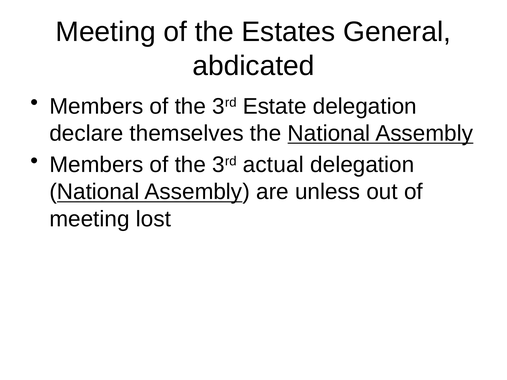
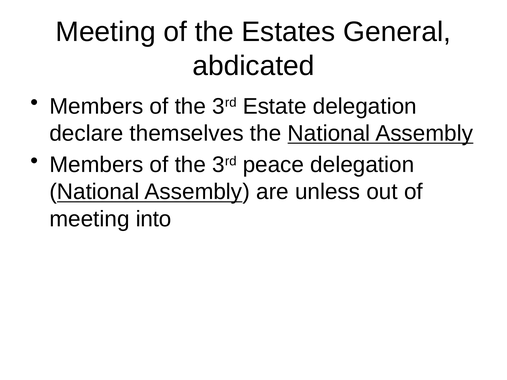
actual: actual -> peace
lost: lost -> into
